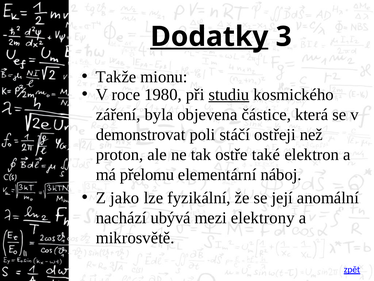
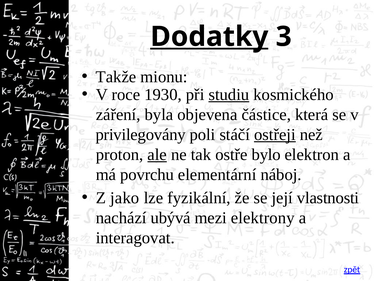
1980: 1980 -> 1930
demonstrovat: demonstrovat -> privilegovány
ostřeji underline: none -> present
ale underline: none -> present
také: také -> bylo
přelomu: přelomu -> povrchu
anomální: anomální -> vlastnosti
mikrosvětě: mikrosvětě -> interagovat
